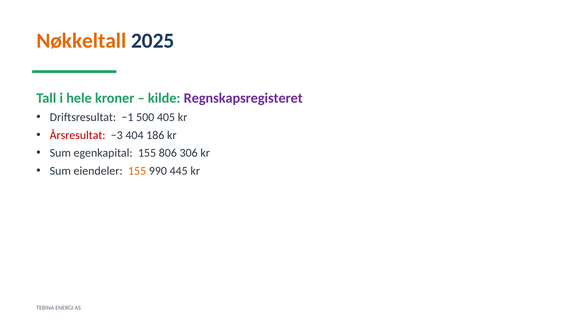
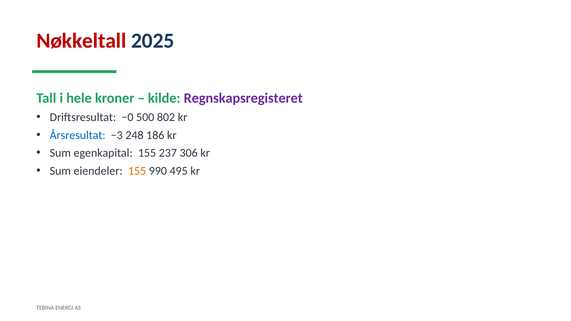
Nøkkeltall colour: orange -> red
−1: −1 -> −0
405: 405 -> 802
Årsresultat colour: red -> blue
404: 404 -> 248
806: 806 -> 237
445: 445 -> 495
